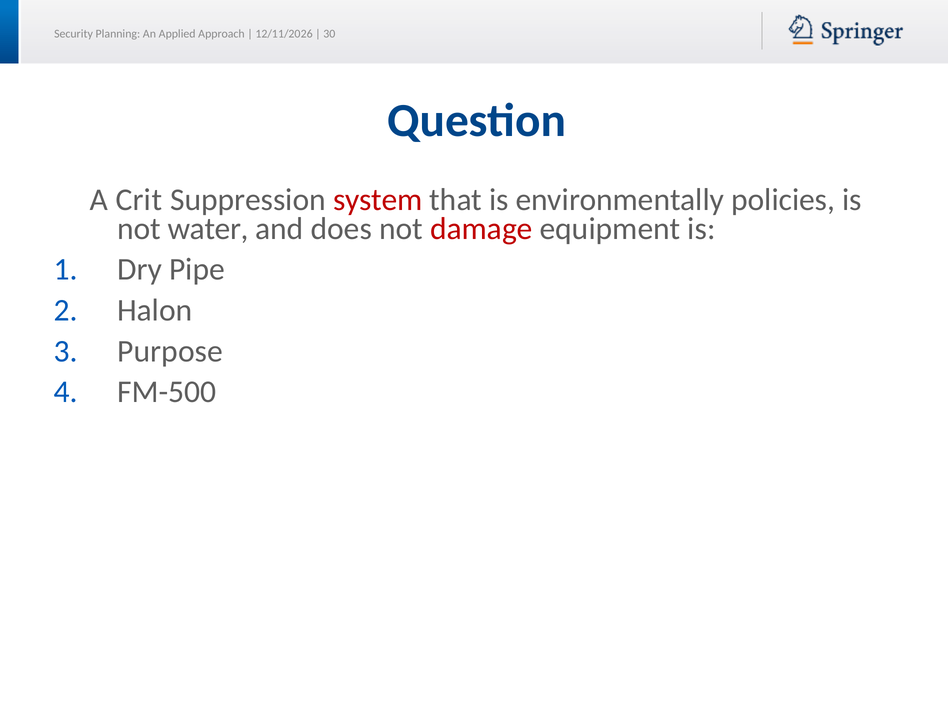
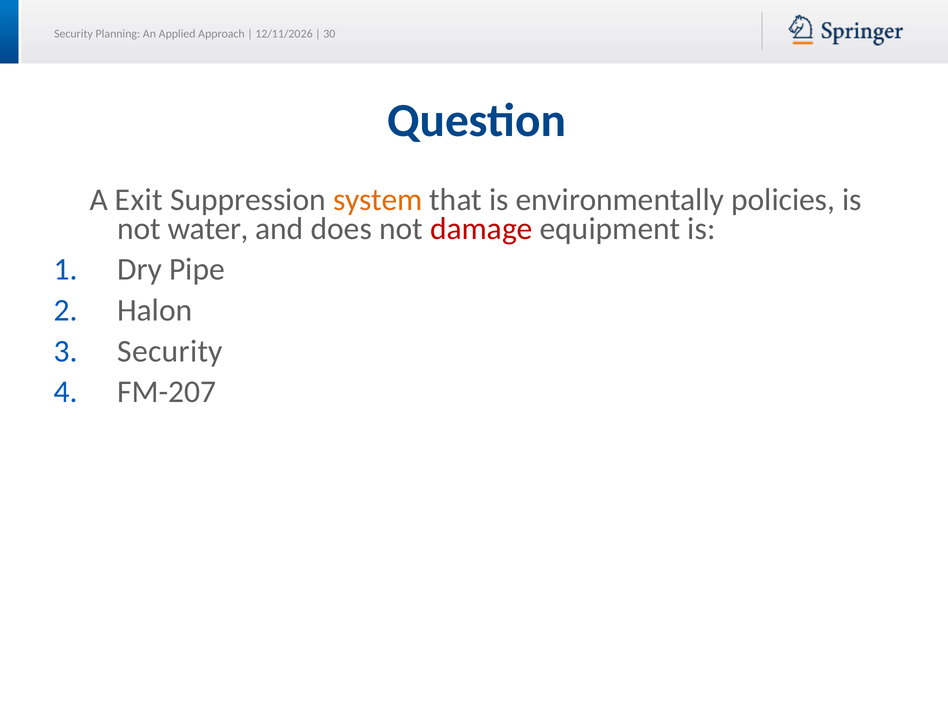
Crit: Crit -> Exit
system colour: red -> orange
Purpose at (170, 351): Purpose -> Security
FM-500: FM-500 -> FM-207
